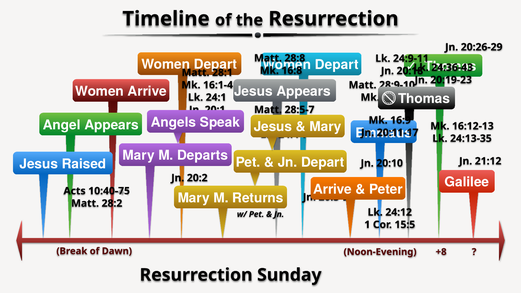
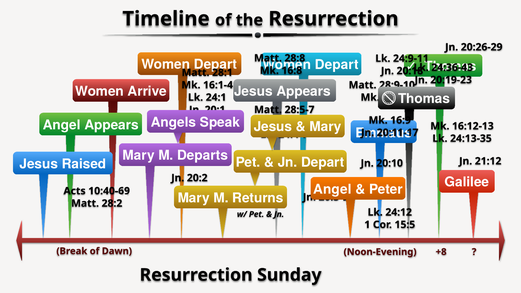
Arrive at (333, 189): Arrive -> Angel
10:40-75: 10:40-75 -> 10:40-69
